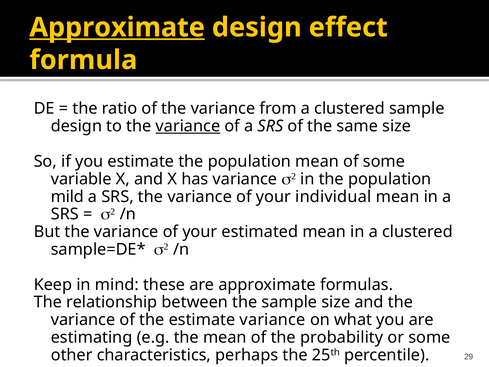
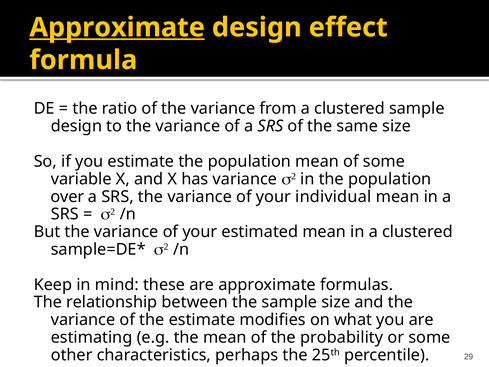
variance at (188, 126) underline: present -> none
mild: mild -> over
estimate variance: variance -> modifies
